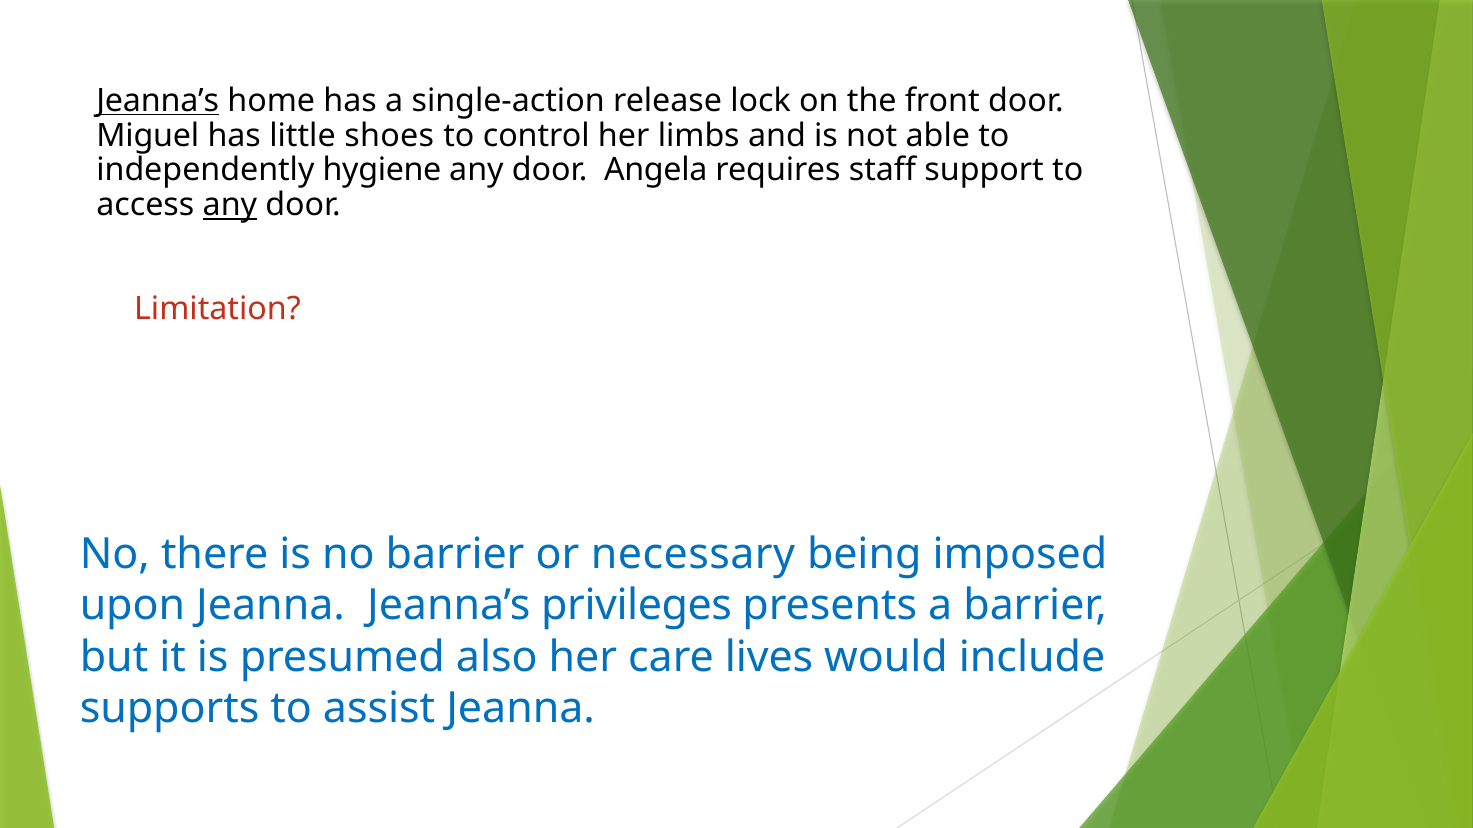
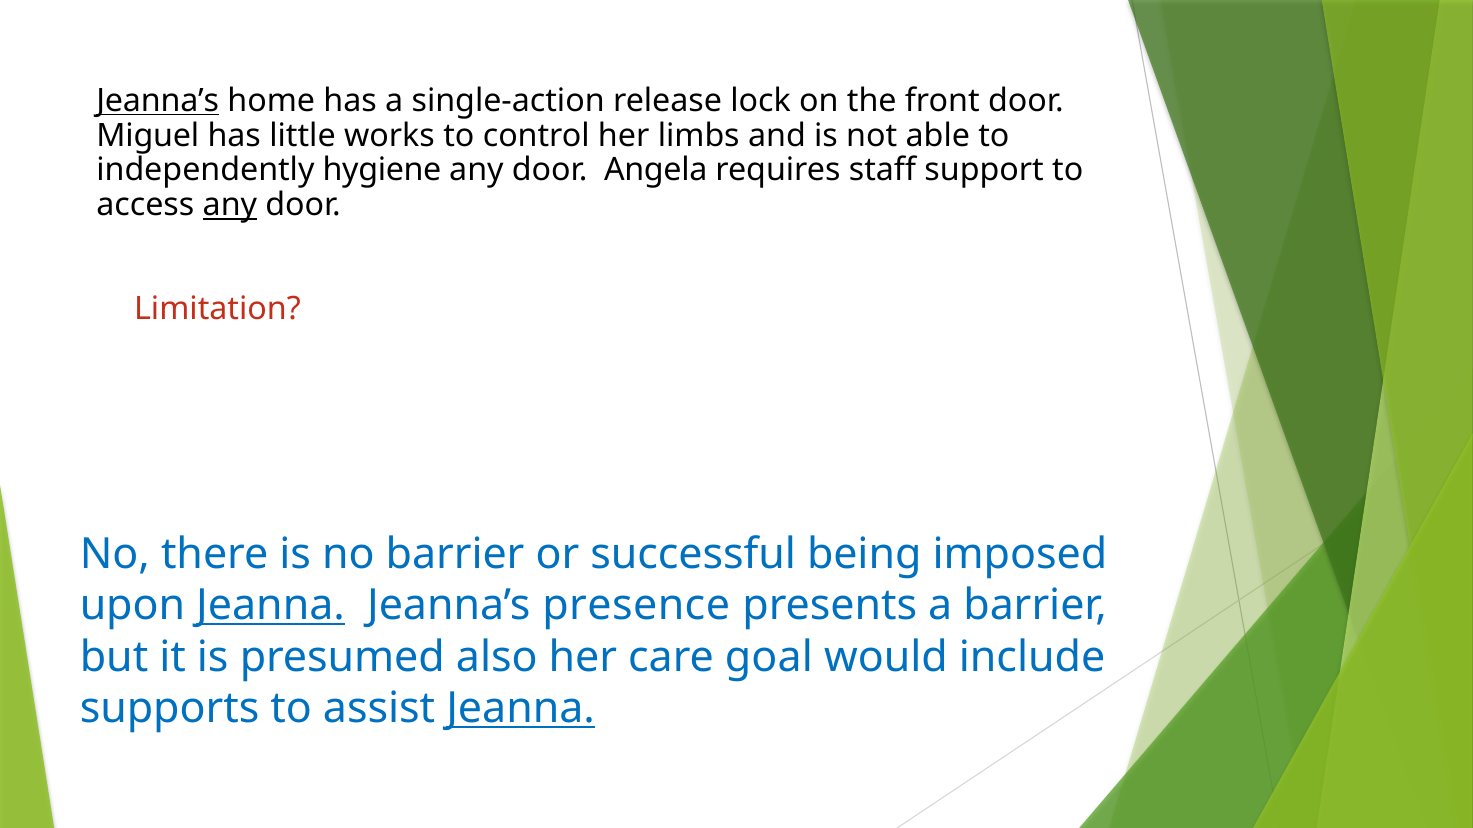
shoes: shoes -> works
necessary: necessary -> successful
Jeanna at (271, 606) underline: none -> present
privileges: privileges -> presence
lives: lives -> goal
Jeanna at (521, 709) underline: none -> present
